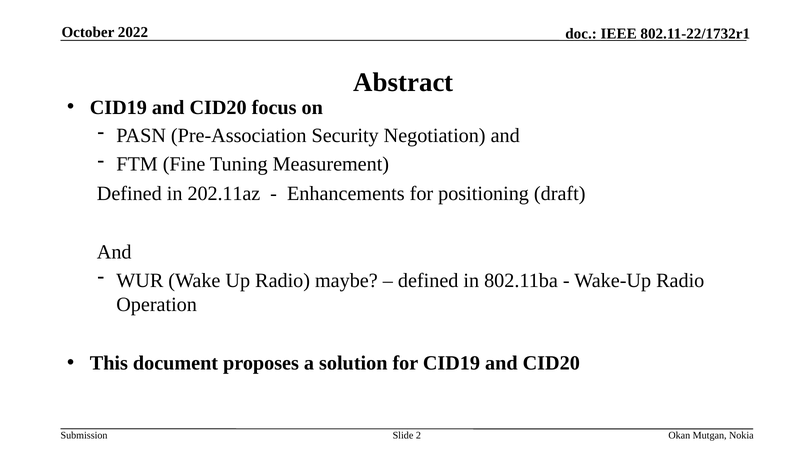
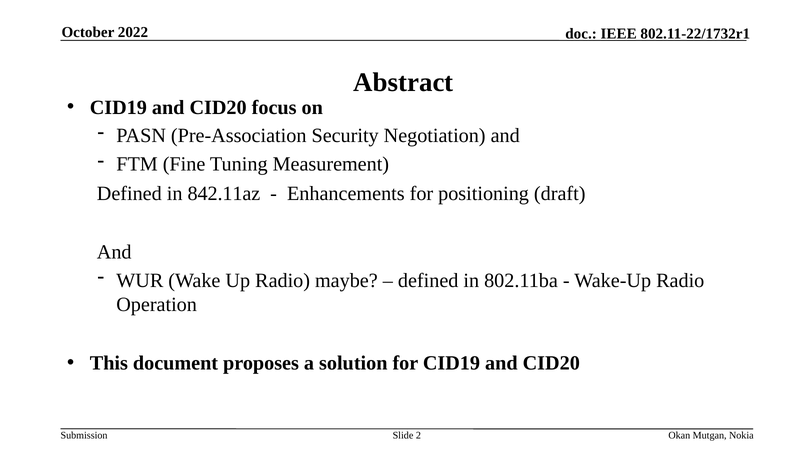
202.11az: 202.11az -> 842.11az
